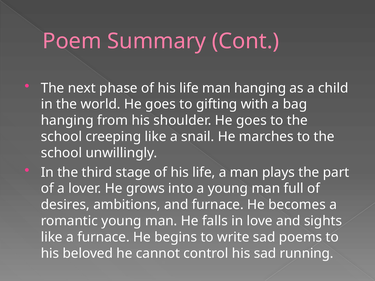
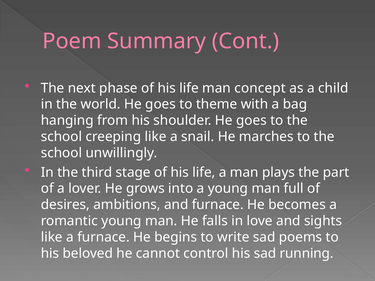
man hanging: hanging -> concept
gifting: gifting -> theme
